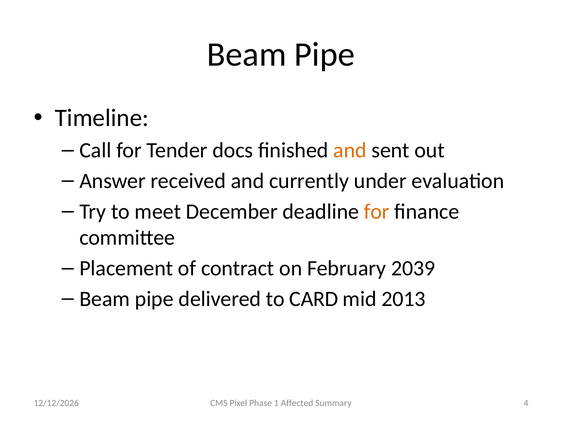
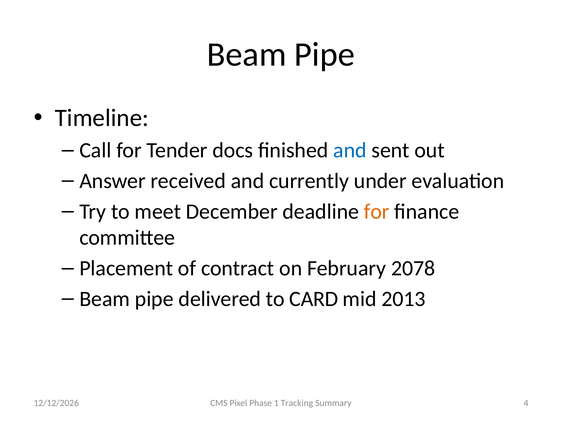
and at (350, 150) colour: orange -> blue
2039: 2039 -> 2078
Affected: Affected -> Tracking
